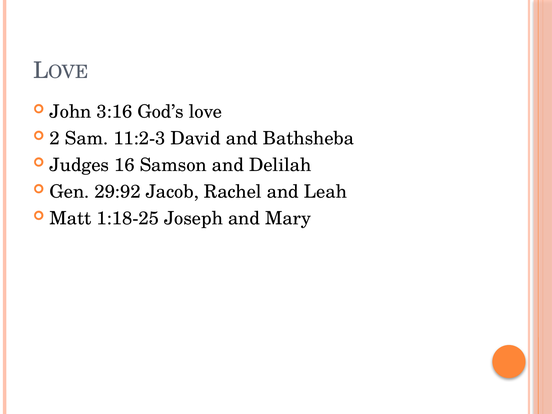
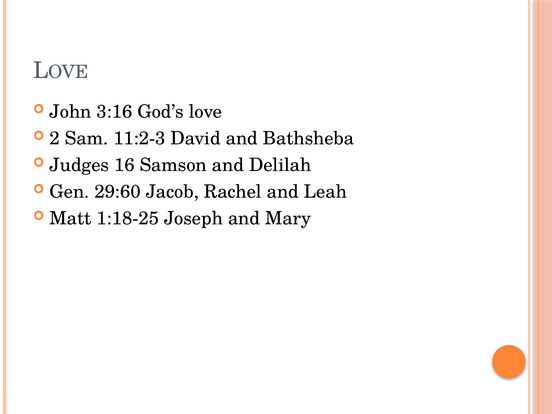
29:92: 29:92 -> 29:60
